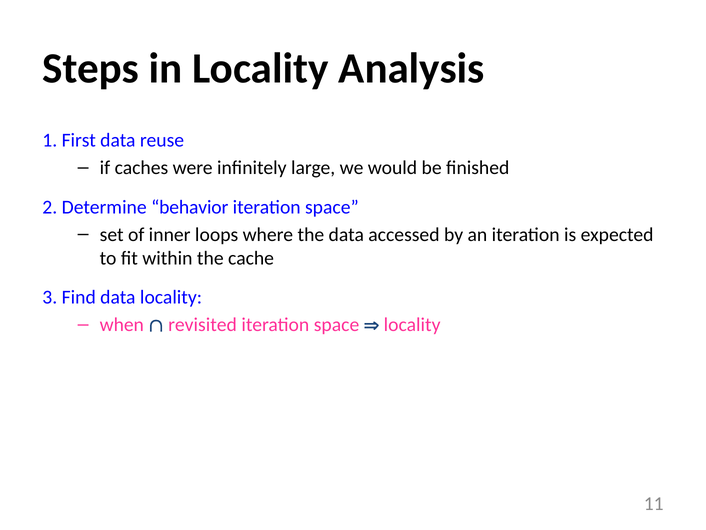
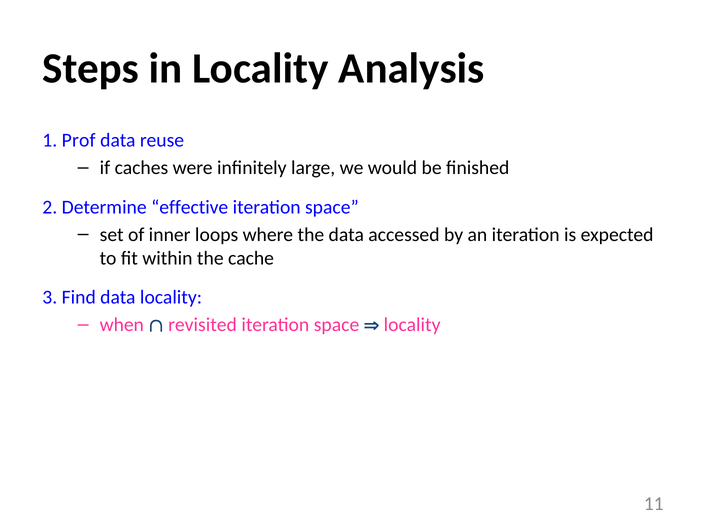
First: First -> Prof
behavior: behavior -> effective
